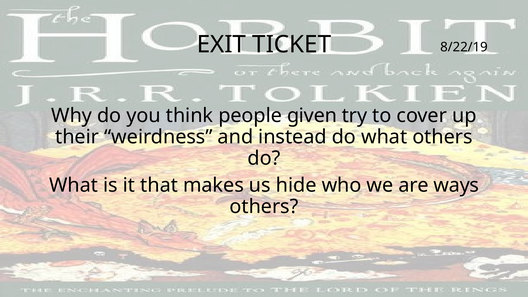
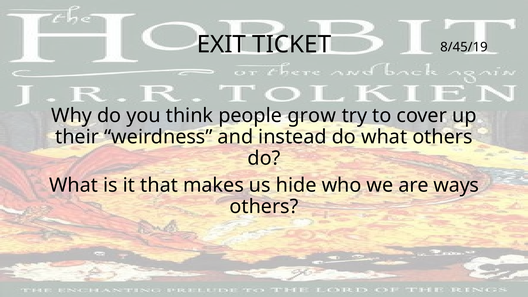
8/22/19: 8/22/19 -> 8/45/19
given: given -> grow
